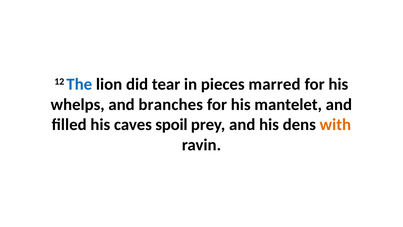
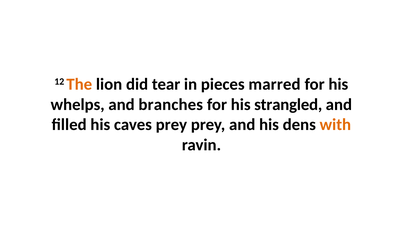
The colour: blue -> orange
mantelet: mantelet -> strangled
caves spoil: spoil -> prey
